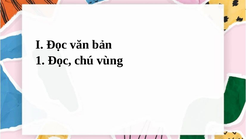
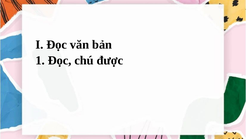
vùng: vùng -> được
